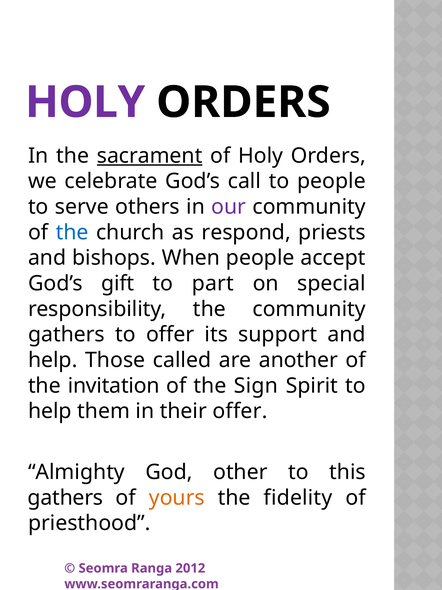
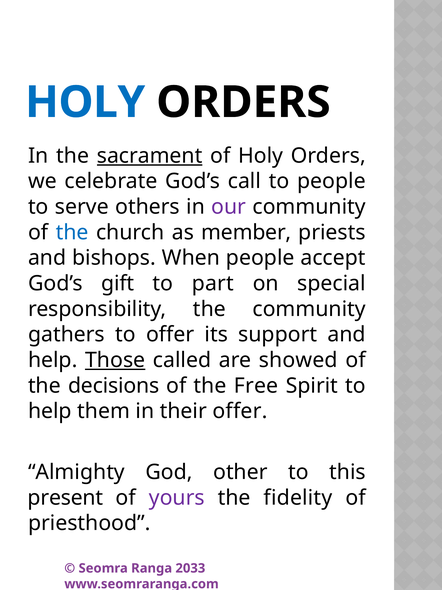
HOLY at (85, 102) colour: purple -> blue
respond: respond -> member
Those underline: none -> present
another: another -> showed
invitation: invitation -> decisions
Sign: Sign -> Free
gathers at (65, 497): gathers -> present
yours colour: orange -> purple
2012: 2012 -> 2033
